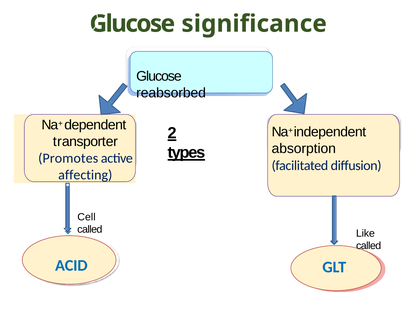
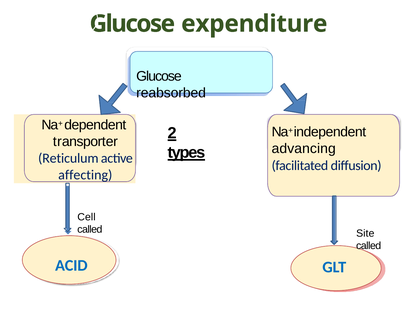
significance: significance -> expenditure
absorption: absorption -> advancing
Promotes: Promotes -> Reticulum
Like: Like -> Site
